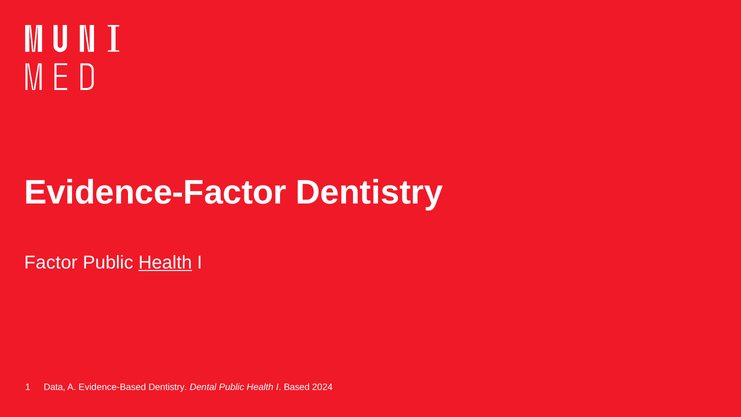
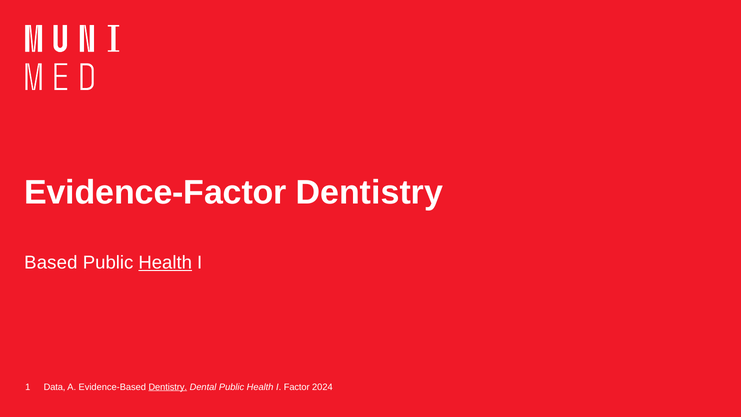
Factor: Factor -> Based
Dentistry at (168, 387) underline: none -> present
Based: Based -> Factor
